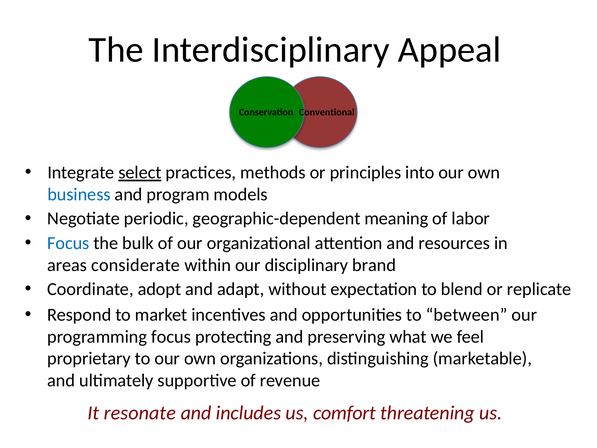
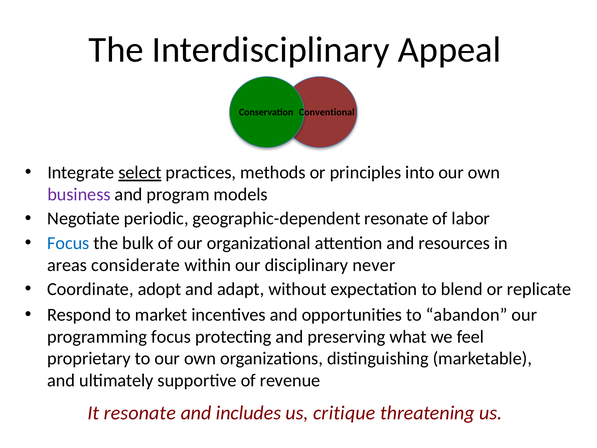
business colour: blue -> purple
geographic-dependent meaning: meaning -> resonate
brand: brand -> never
between: between -> abandon
comfort: comfort -> critique
